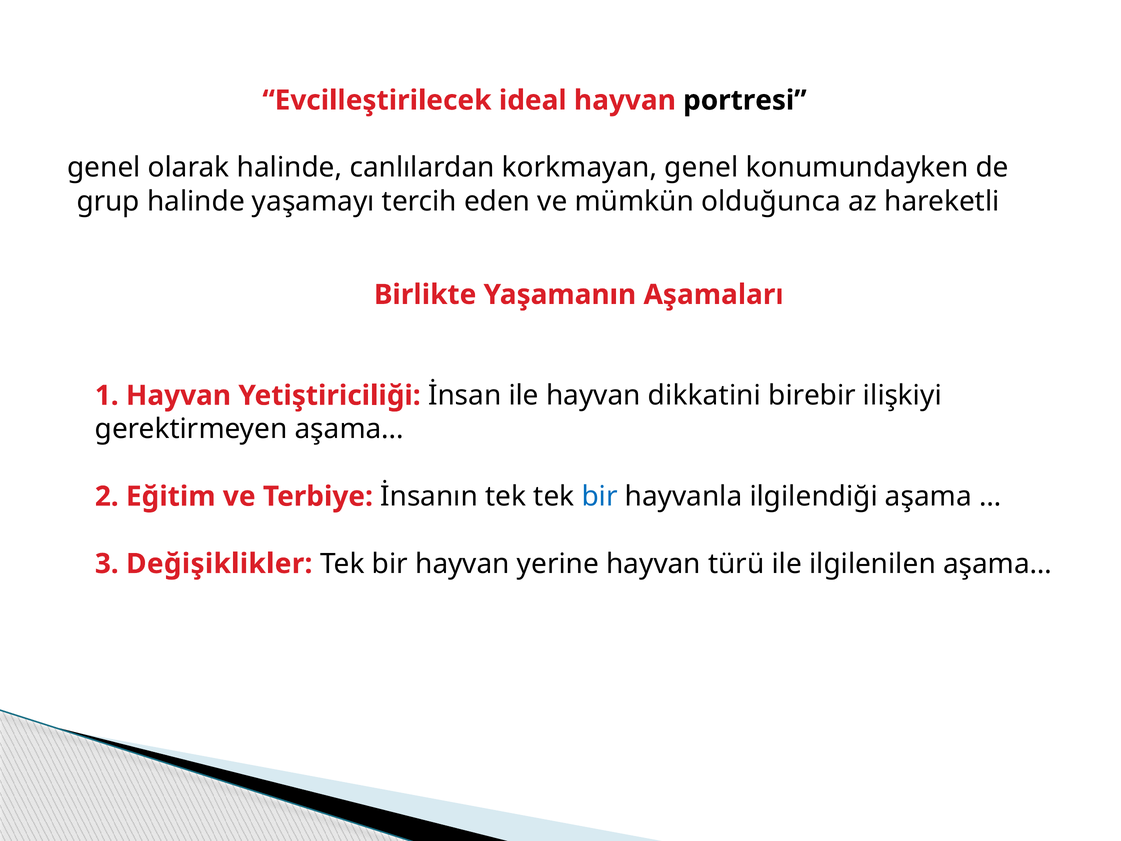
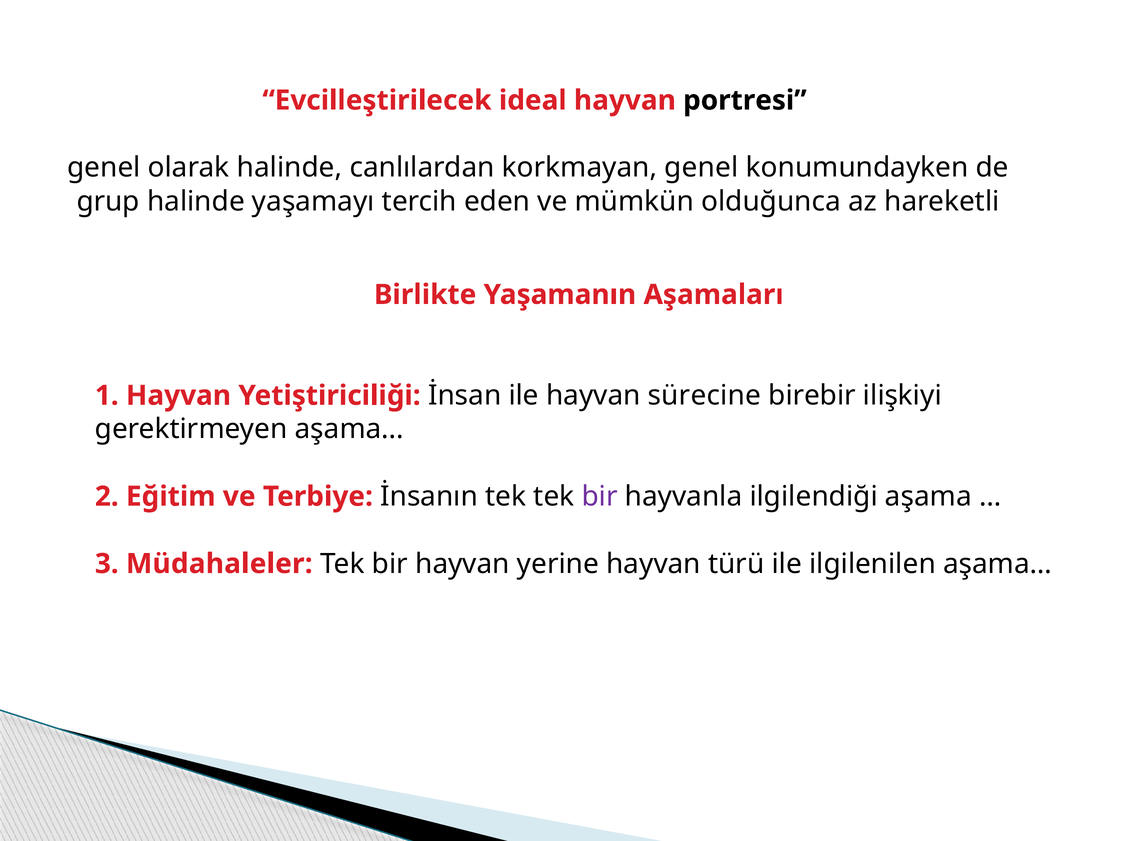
dikkatini: dikkatini -> sürecine
bir at (600, 496) colour: blue -> purple
Değişiklikler: Değişiklikler -> Müdahaleler
